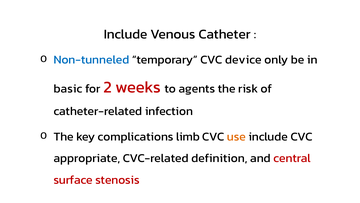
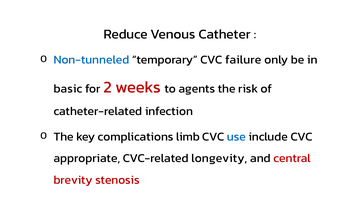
Include at (126, 34): Include -> Reduce
device: device -> failure
use colour: orange -> blue
definition: definition -> longevity
surface: surface -> brevity
